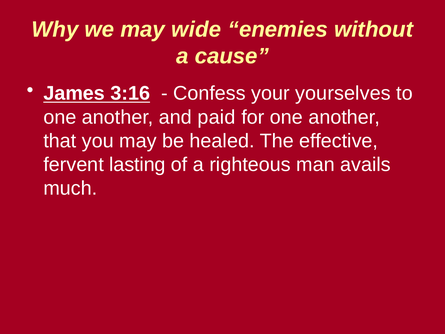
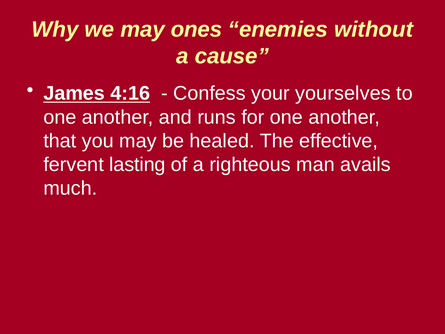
wide: wide -> ones
3:16: 3:16 -> 4:16
paid: paid -> runs
